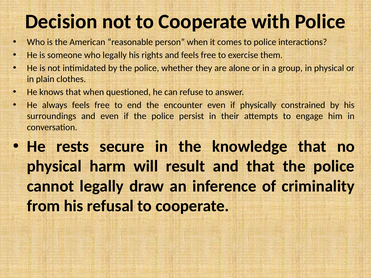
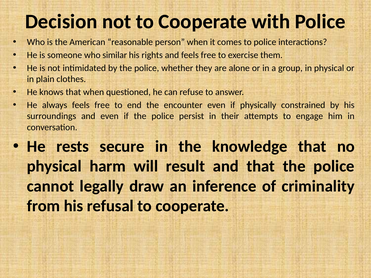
who legally: legally -> similar
